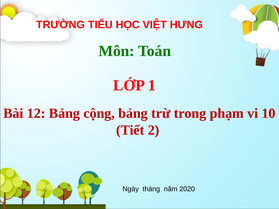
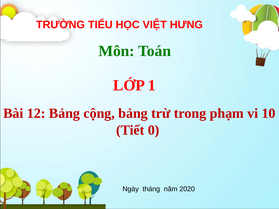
2: 2 -> 0
